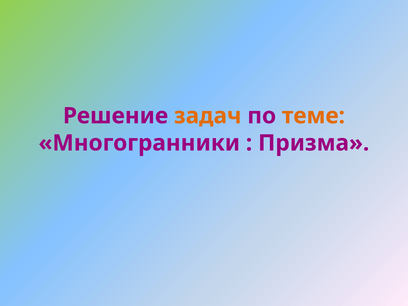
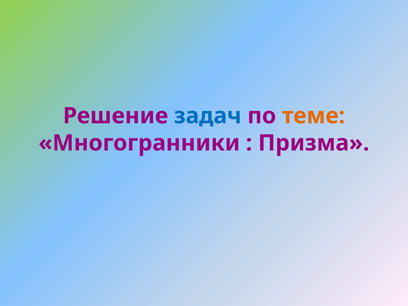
задач colour: orange -> blue
